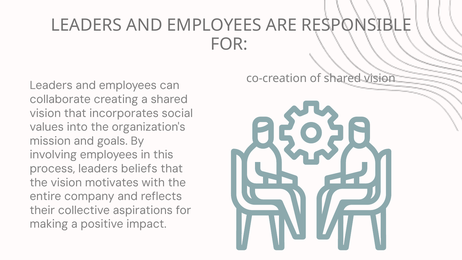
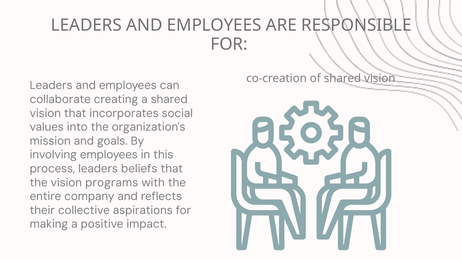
motivates: motivates -> programs
